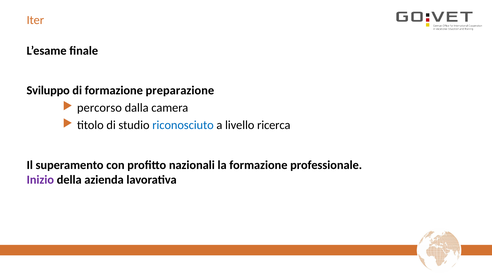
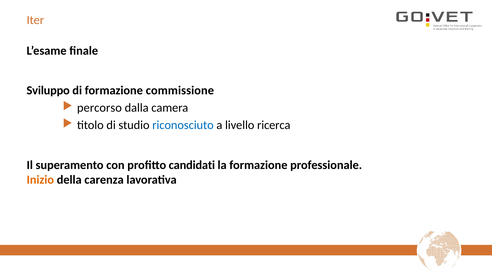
preparazione: preparazione -> commissione
nazionali: nazionali -> candidati
Inizio colour: purple -> orange
azienda: azienda -> carenza
